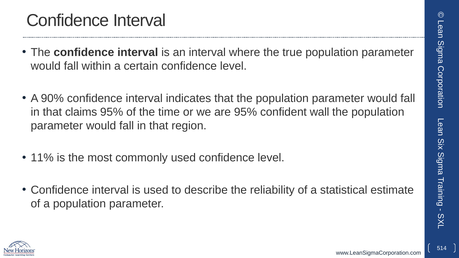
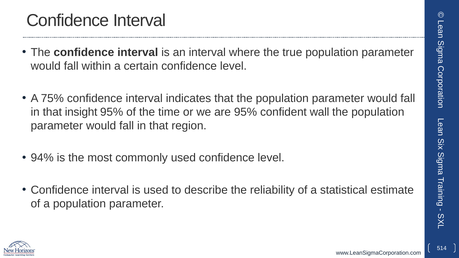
90%: 90% -> 75%
claims: claims -> insight
11%: 11% -> 94%
